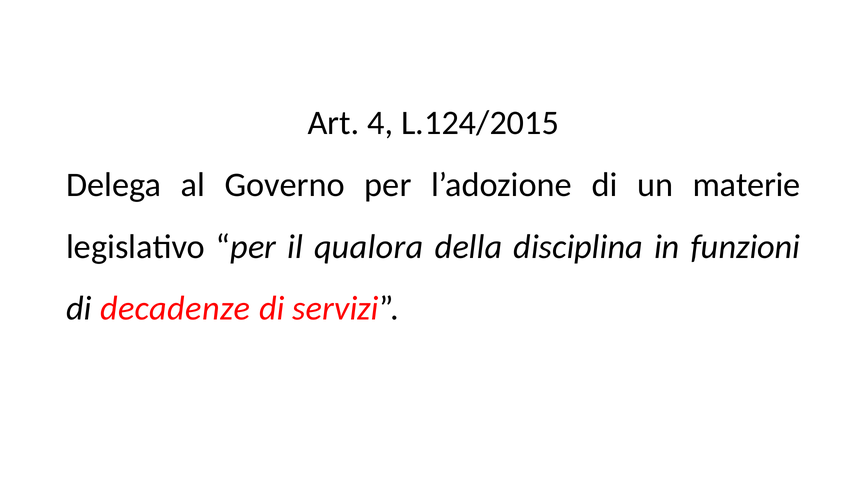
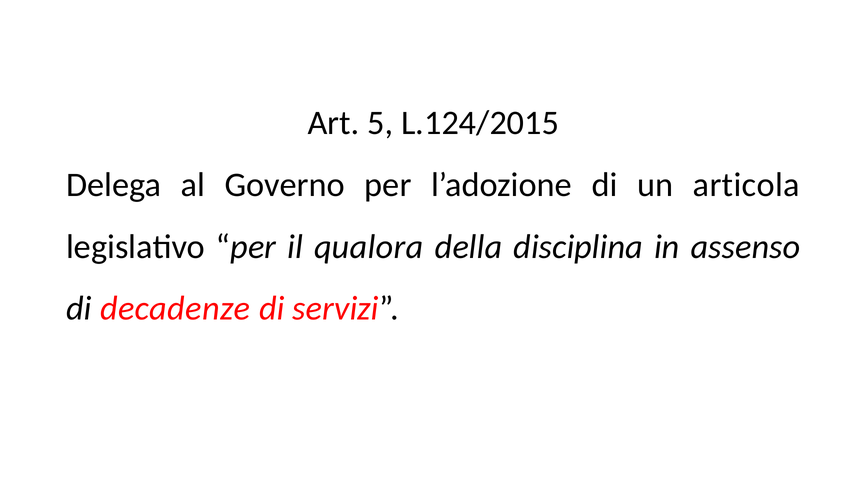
4: 4 -> 5
materie: materie -> articola
funzioni: funzioni -> assenso
